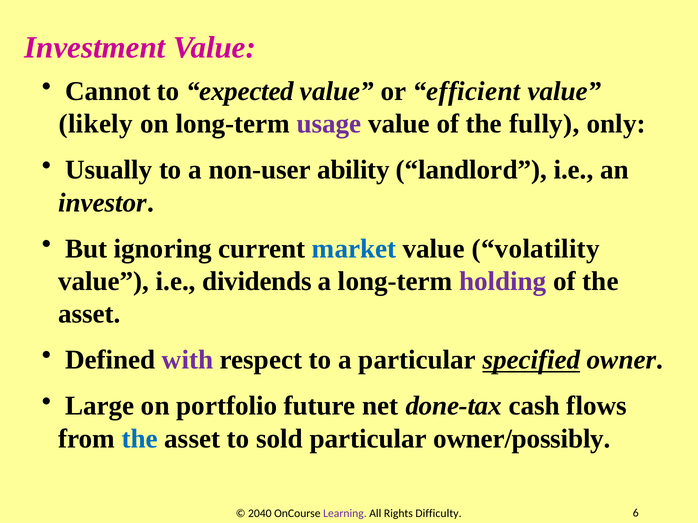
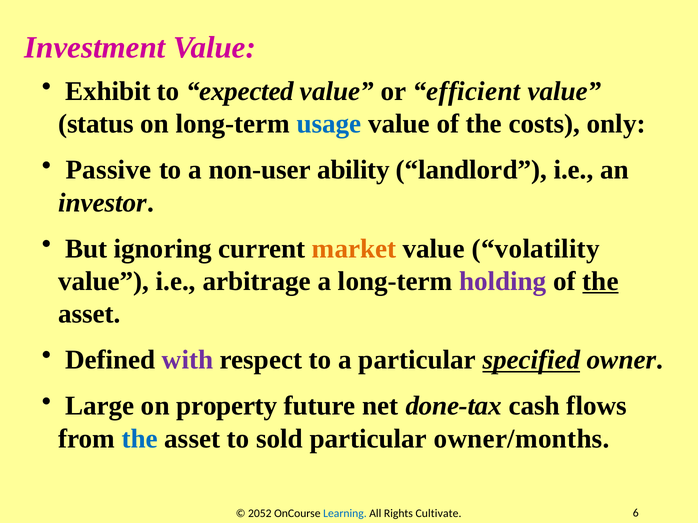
Cannot: Cannot -> Exhibit
likely: likely -> status
usage colour: purple -> blue
fully: fully -> costs
Usually: Usually -> Passive
market colour: blue -> orange
dividends: dividends -> arbitrage
the at (601, 282) underline: none -> present
portfolio: portfolio -> property
owner/possibly: owner/possibly -> owner/months
2040: 2040 -> 2052
Learning colour: purple -> blue
Difficulty: Difficulty -> Cultivate
